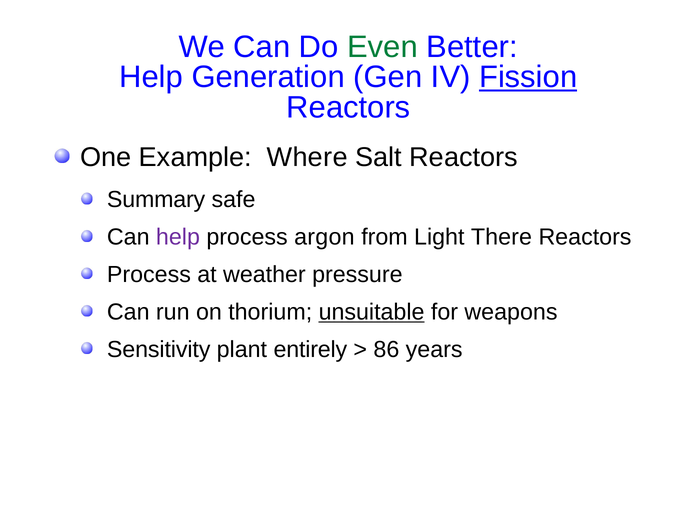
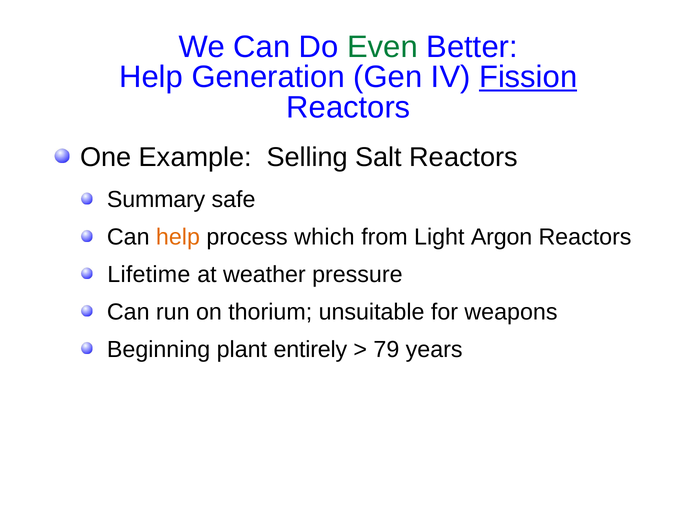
Where: Where -> Selling
help at (178, 237) colour: purple -> orange
argon: argon -> which
There: There -> Argon
Process at (149, 274): Process -> Lifetime
unsuitable underline: present -> none
Sensitivity: Sensitivity -> Beginning
86: 86 -> 79
